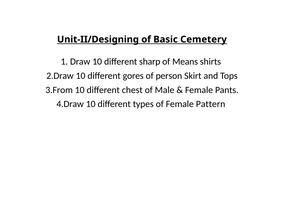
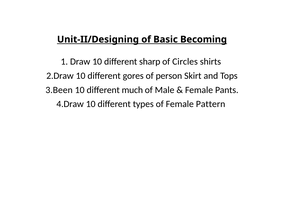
Cemetery: Cemetery -> Becoming
Means: Means -> Circles
3.From: 3.From -> 3.Been
chest: chest -> much
